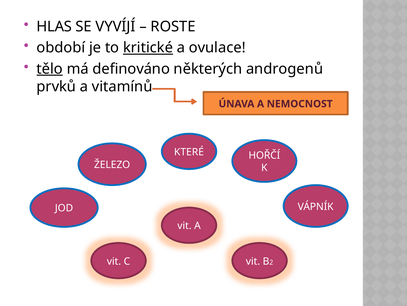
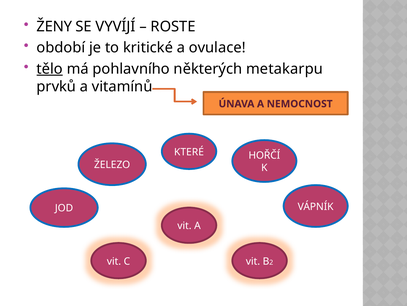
HLAS: HLAS -> ŽENY
kritické underline: present -> none
definováno: definováno -> pohlavního
androgenů: androgenů -> metakarpu
